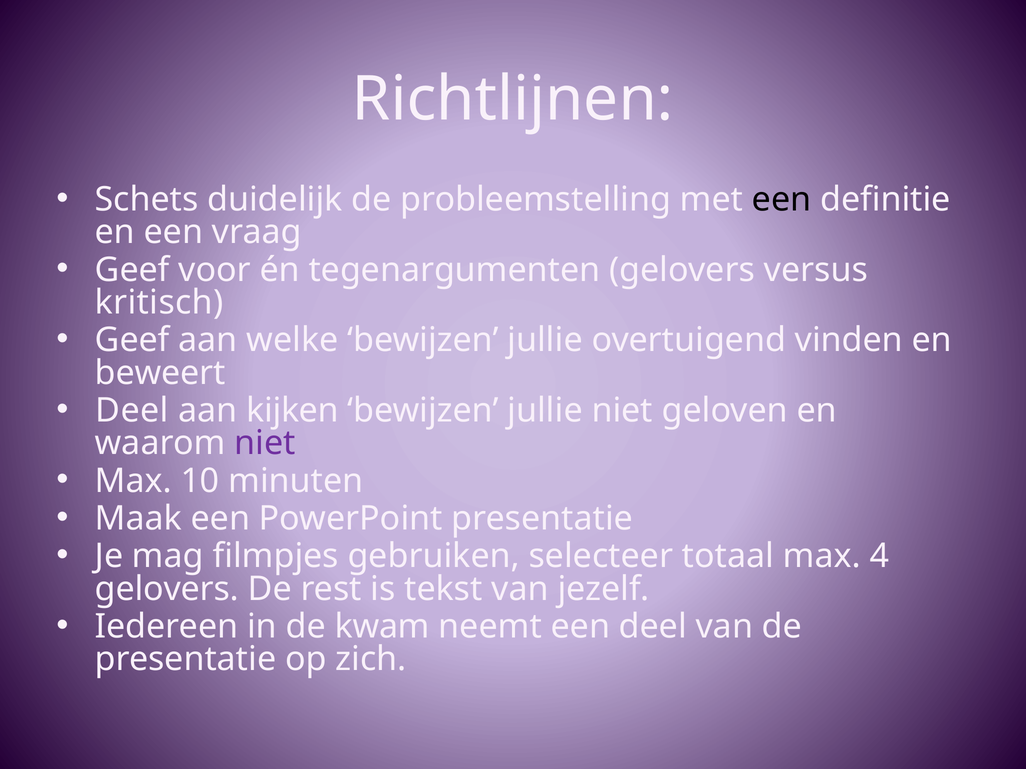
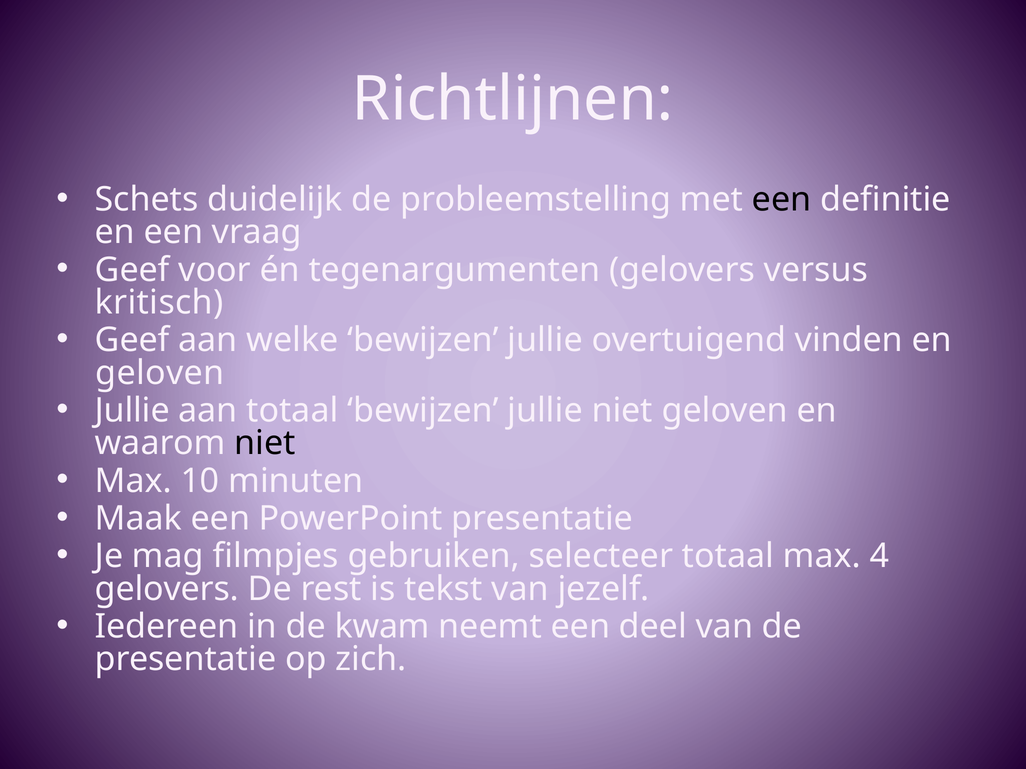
beweert at (160, 373): beweert -> geloven
Deel at (132, 411): Deel -> Jullie
aan kijken: kijken -> totaal
niet at (265, 443) colour: purple -> black
